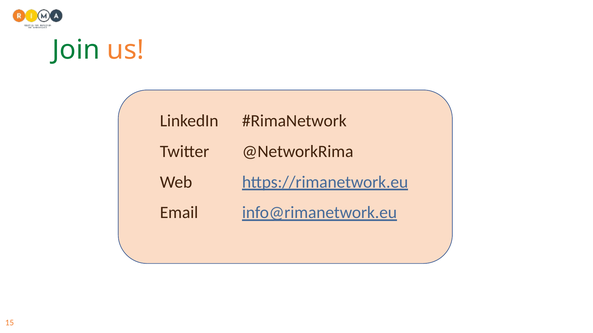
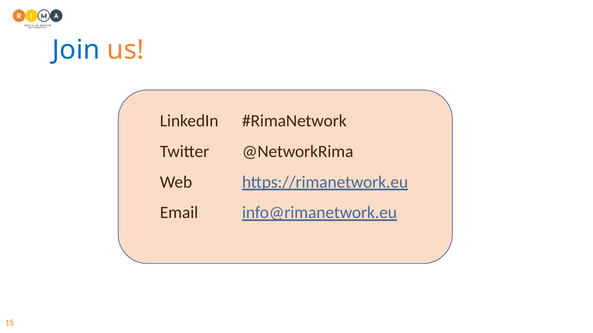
Join colour: green -> blue
